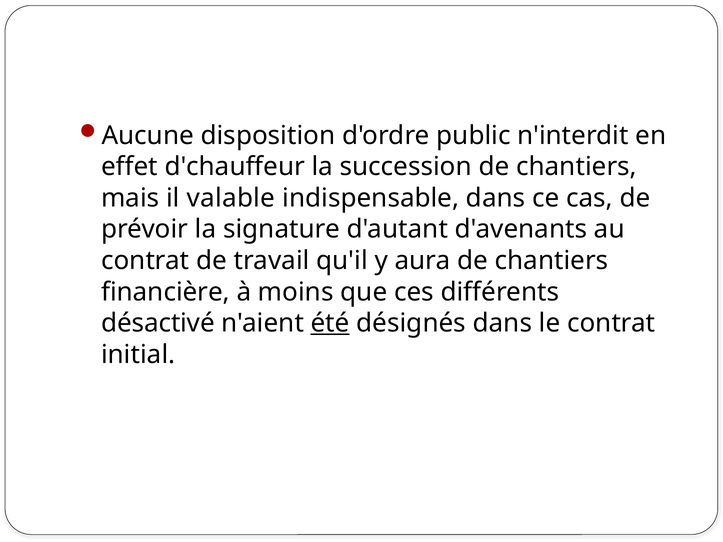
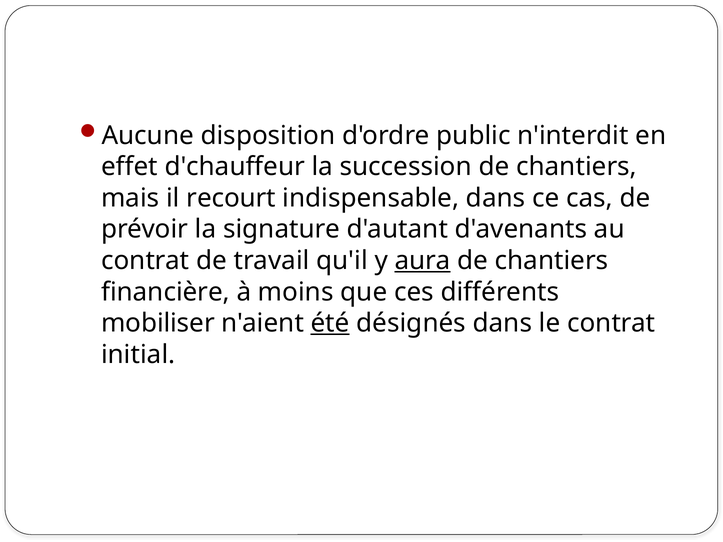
valable: valable -> recourt
aura underline: none -> present
désactivé: désactivé -> mobiliser
